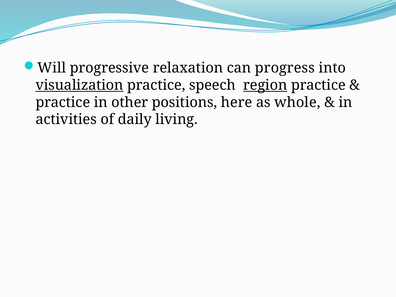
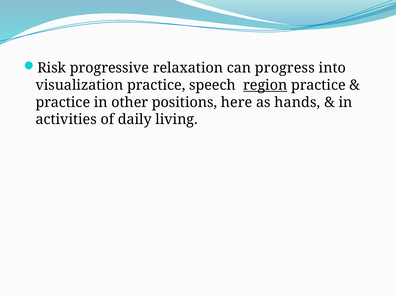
Will: Will -> Risk
visualization underline: present -> none
whole: whole -> hands
